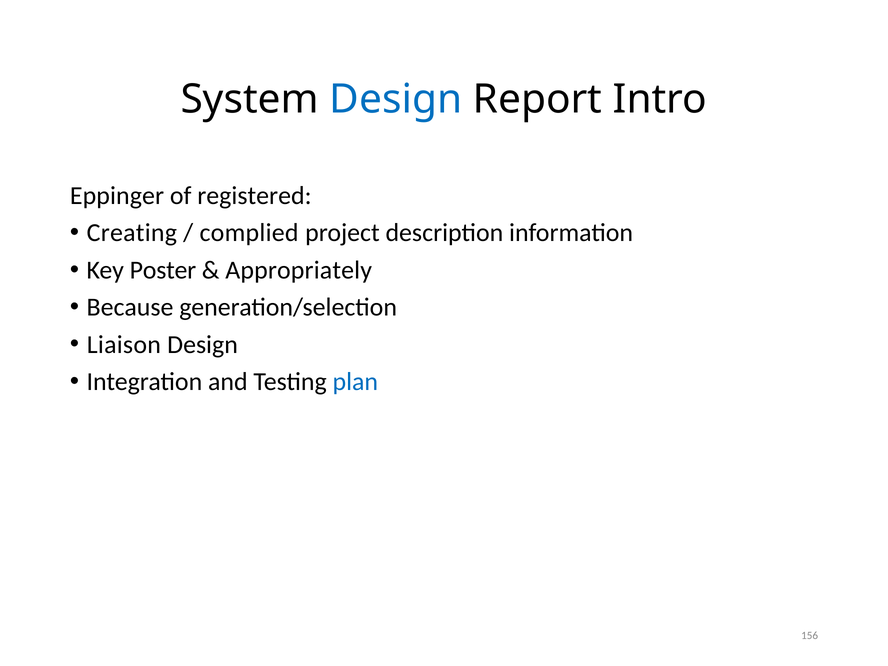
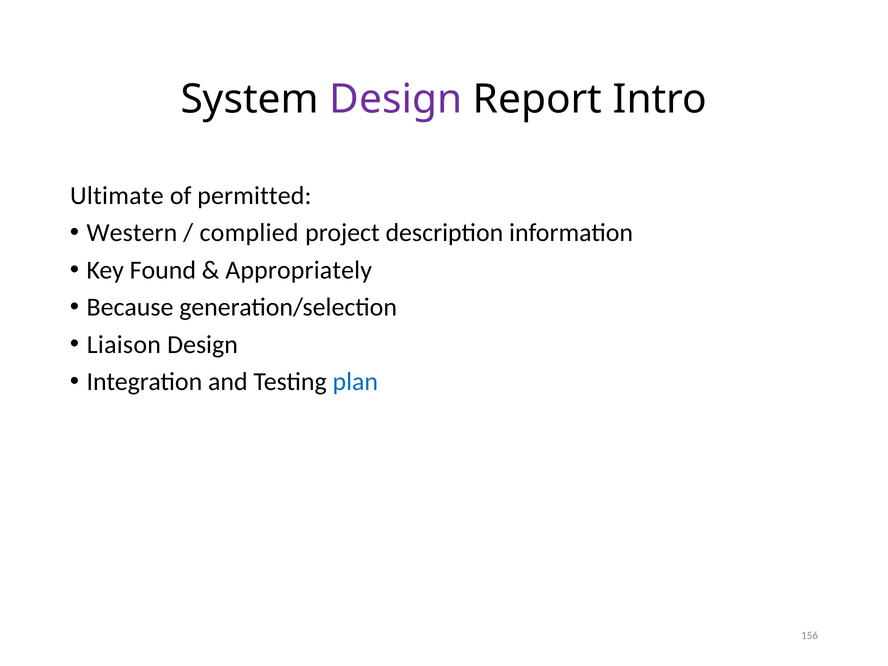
Design at (396, 100) colour: blue -> purple
Eppinger: Eppinger -> Ultimate
registered: registered -> permitted
Creating: Creating -> Western
Poster: Poster -> Found
